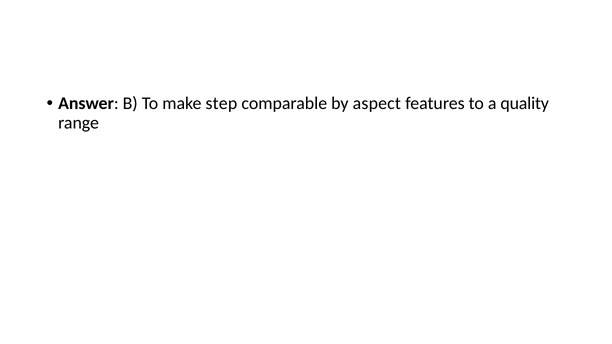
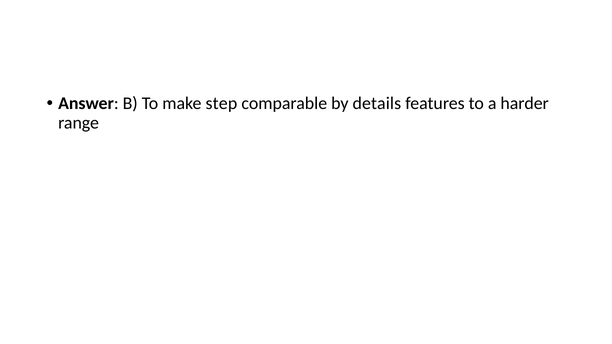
aspect: aspect -> details
quality: quality -> harder
